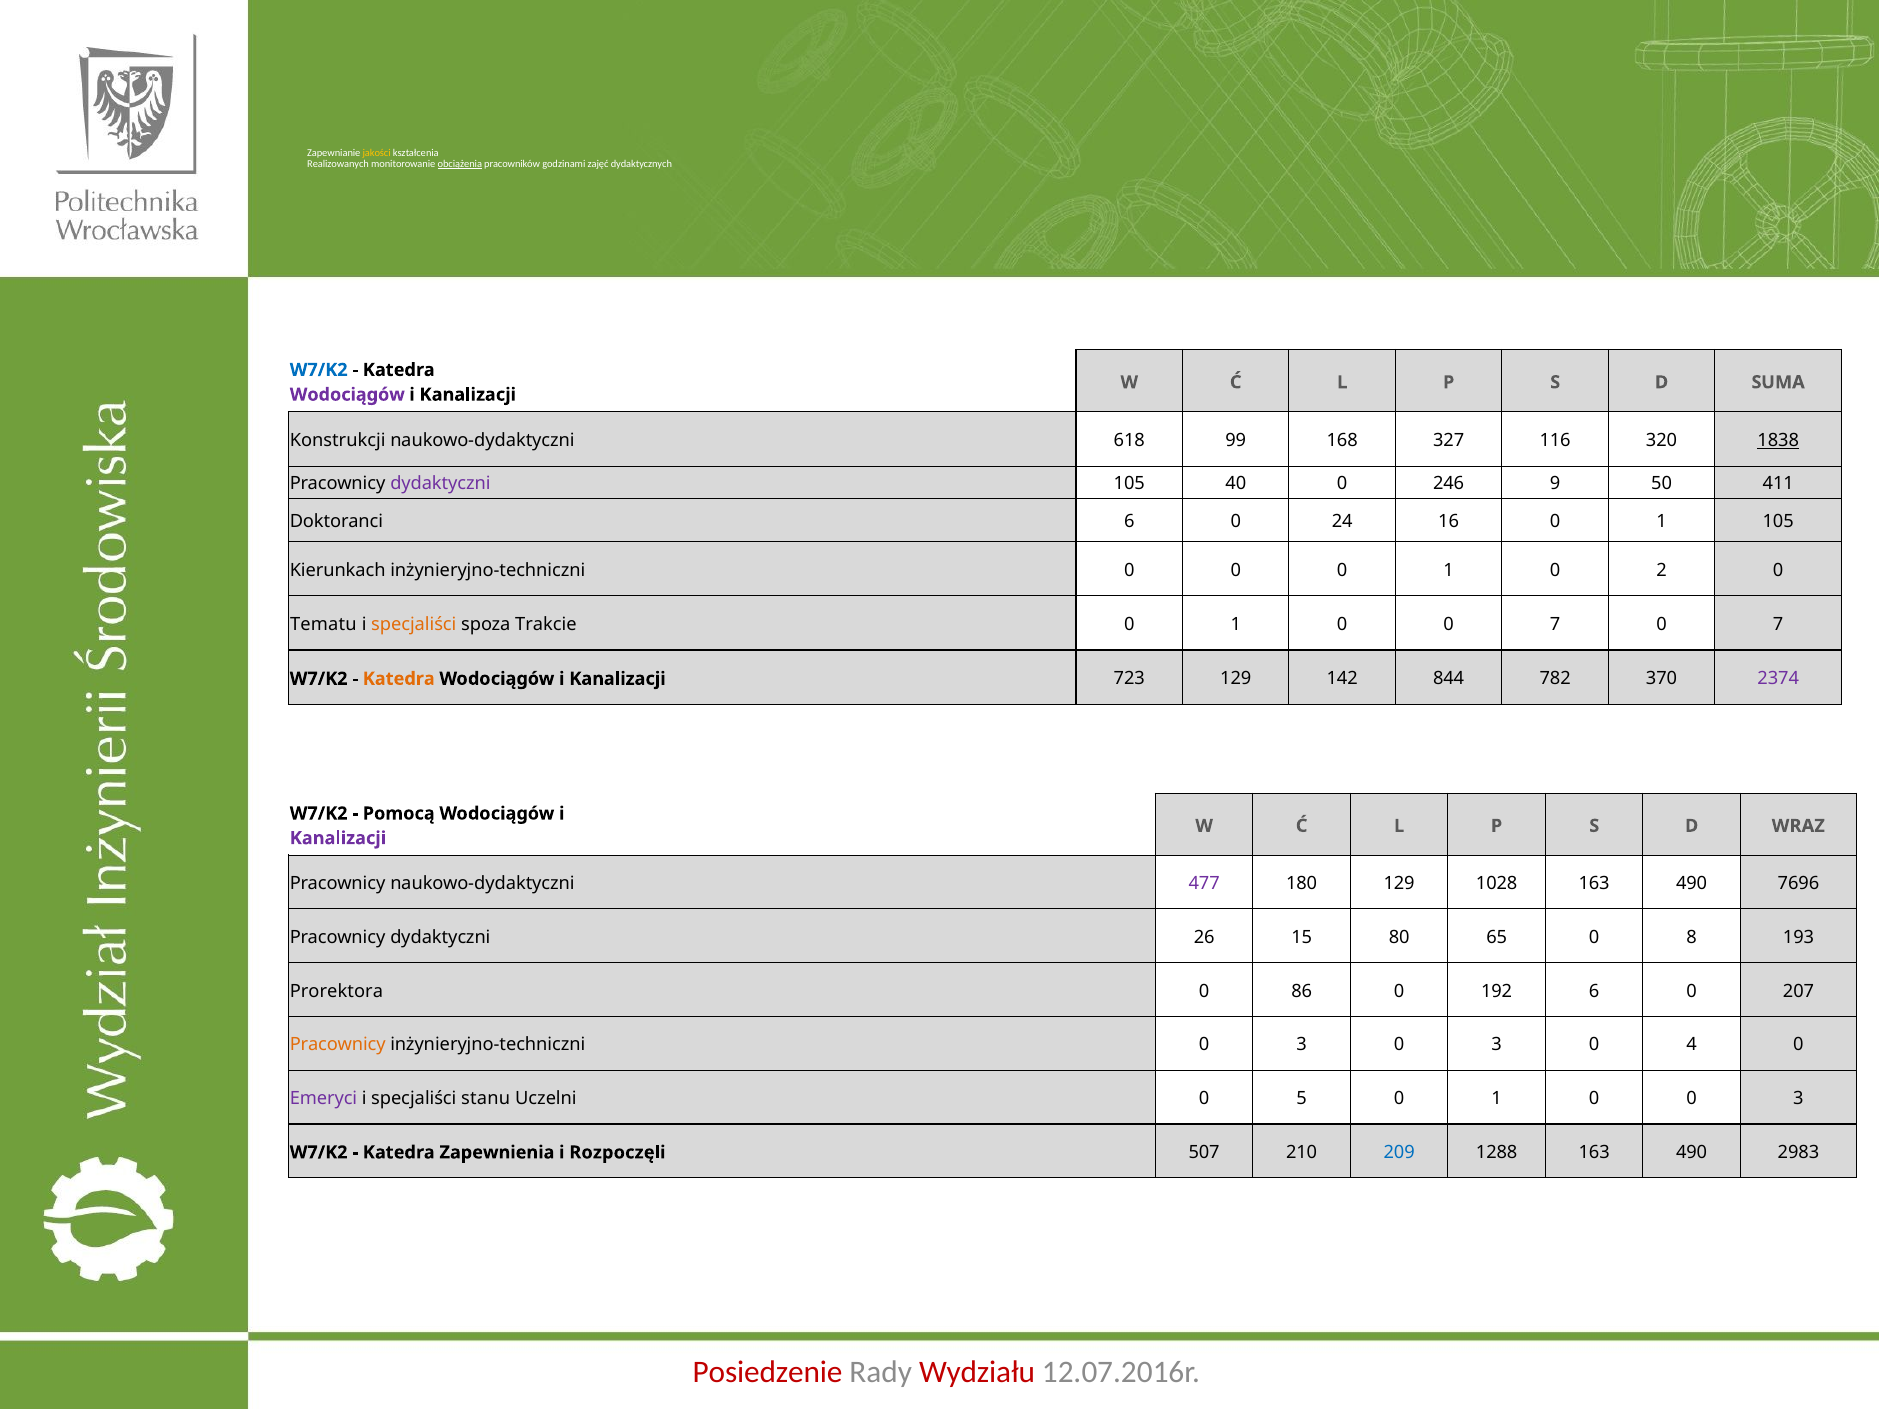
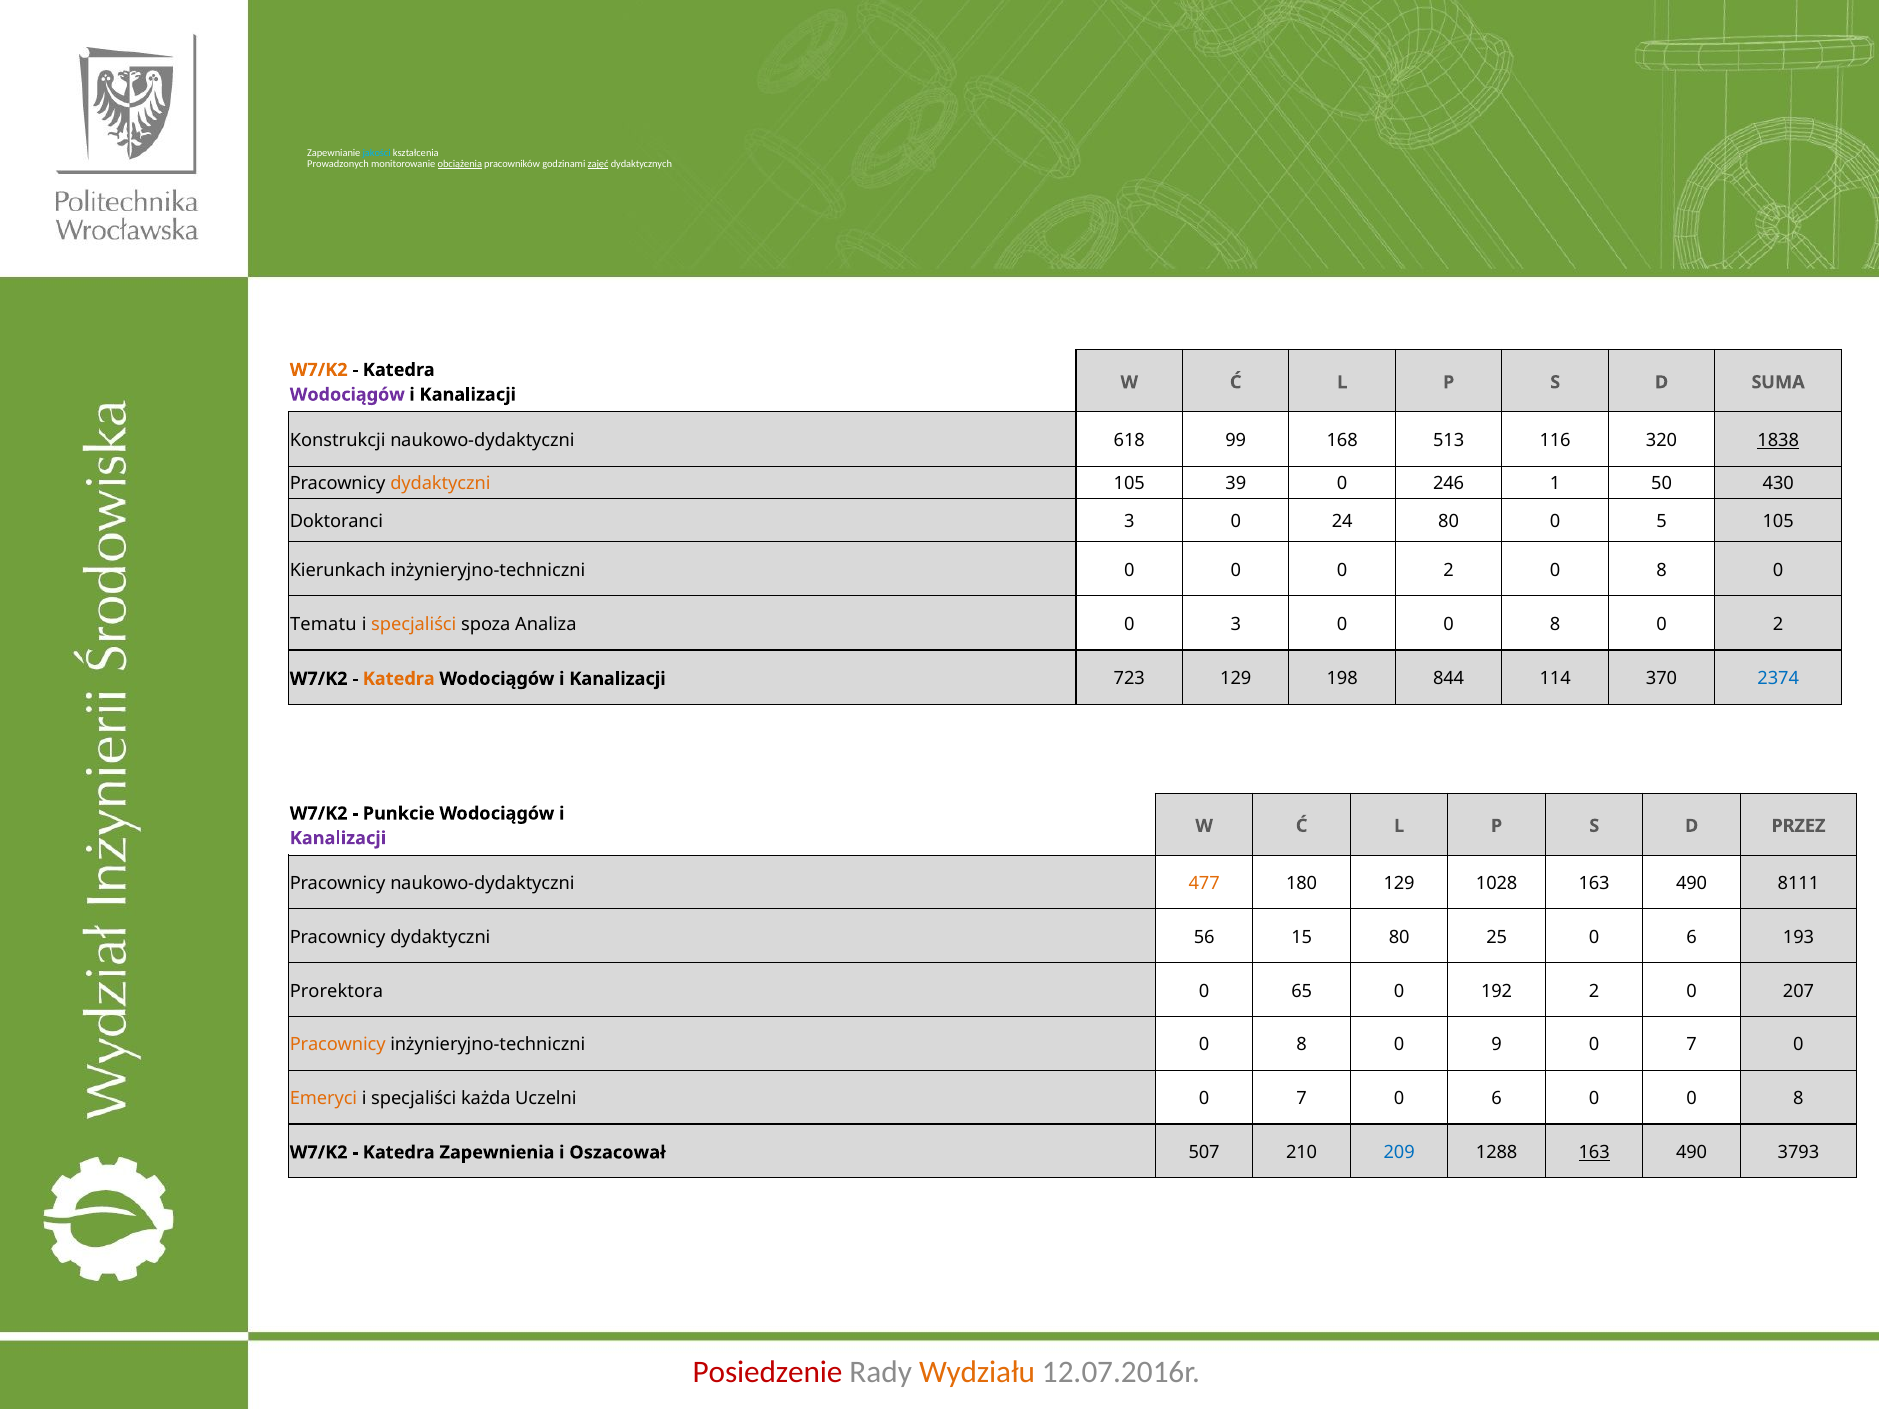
jakości colour: yellow -> light blue
Realizowanych: Realizowanych -> Prowadzonych
zajęć underline: none -> present
W7/K2 at (319, 370) colour: blue -> orange
327: 327 -> 513
dydaktyczni at (440, 484) colour: purple -> orange
40: 40 -> 39
9: 9 -> 1
411: 411 -> 430
Doktoranci 6: 6 -> 3
24 16: 16 -> 80
1 at (1662, 522): 1 -> 5
0 0 1: 1 -> 2
2 at (1662, 570): 2 -> 8
Trakcie: Trakcie -> Analiza
1 at (1236, 625): 1 -> 3
7 at (1555, 625): 7 -> 8
7 at (1778, 625): 7 -> 2
142: 142 -> 198
782: 782 -> 114
2374 colour: purple -> blue
Pomocą: Pomocą -> Punkcie
WRAZ: WRAZ -> PRZEZ
477 colour: purple -> orange
7696: 7696 -> 8111
26: 26 -> 56
65: 65 -> 25
8 at (1692, 938): 8 -> 6
86: 86 -> 65
192 6: 6 -> 2
inżynieryjno-techniczni 0 3: 3 -> 8
3 at (1497, 1045): 3 -> 9
4 at (1692, 1045): 4 -> 7
Emeryci colour: purple -> orange
stanu: stanu -> każda
Uczelni 0 5: 5 -> 7
1 at (1497, 1099): 1 -> 6
3 at (1798, 1099): 3 -> 8
Rozpoczęli: Rozpoczęli -> Oszacował
163 at (1594, 1153) underline: none -> present
2983: 2983 -> 3793
Wydziału colour: red -> orange
